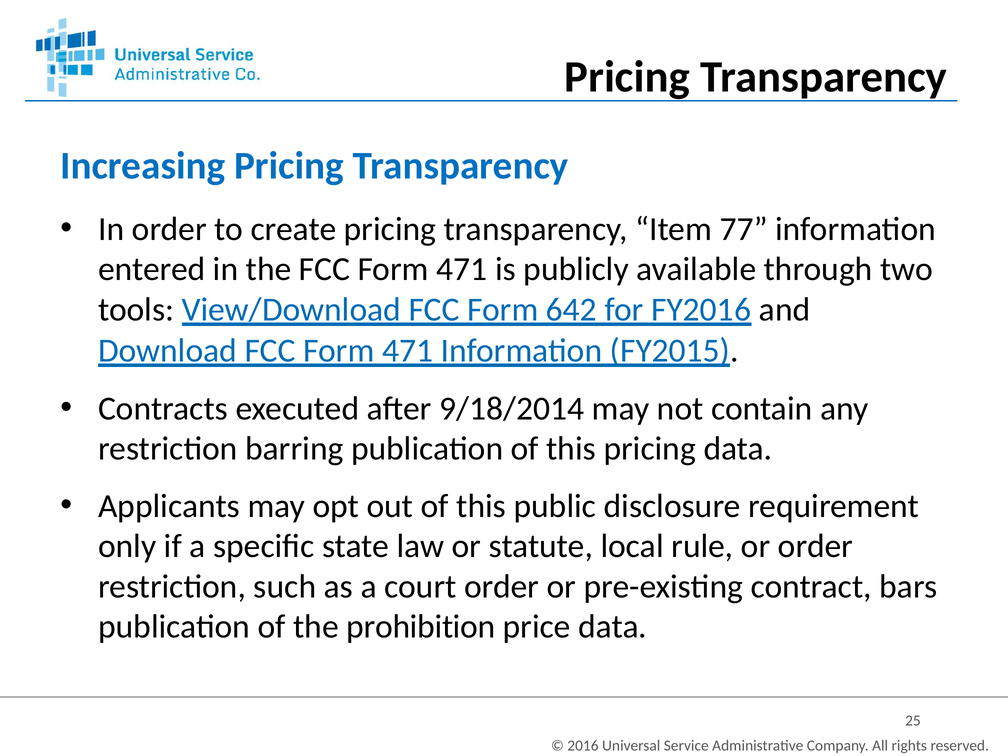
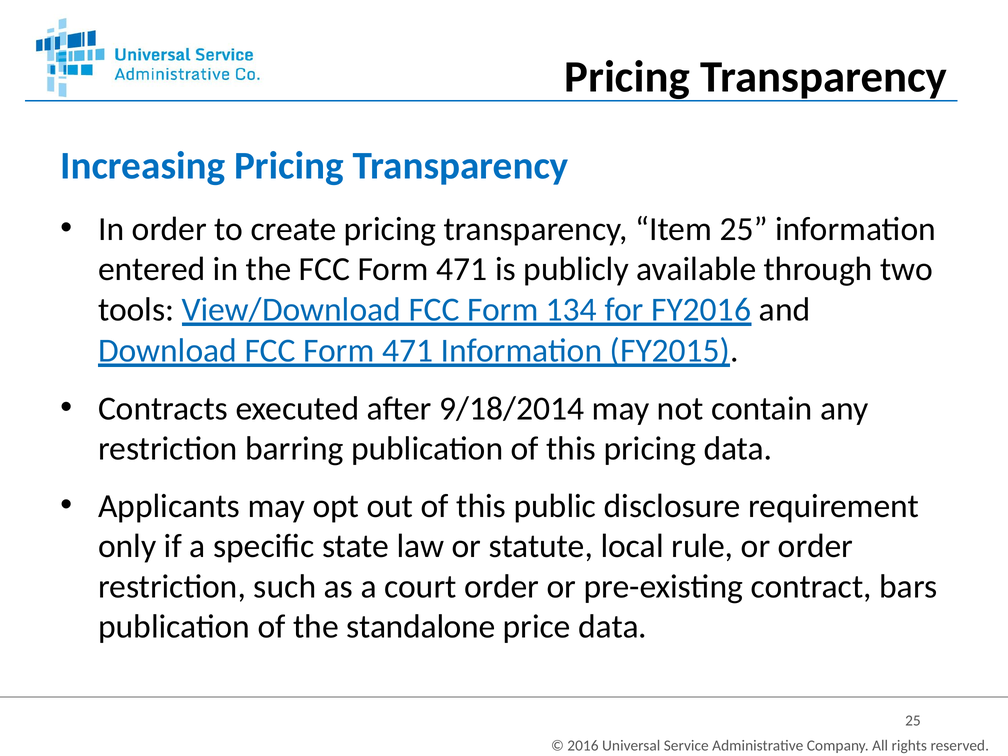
Item 77: 77 -> 25
642: 642 -> 134
prohibition: prohibition -> standalone
